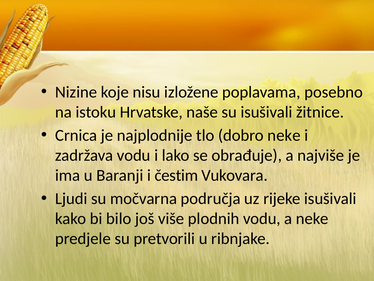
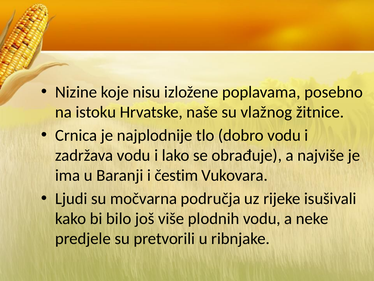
su isušivali: isušivali -> vlažnog
dobro neke: neke -> vodu
